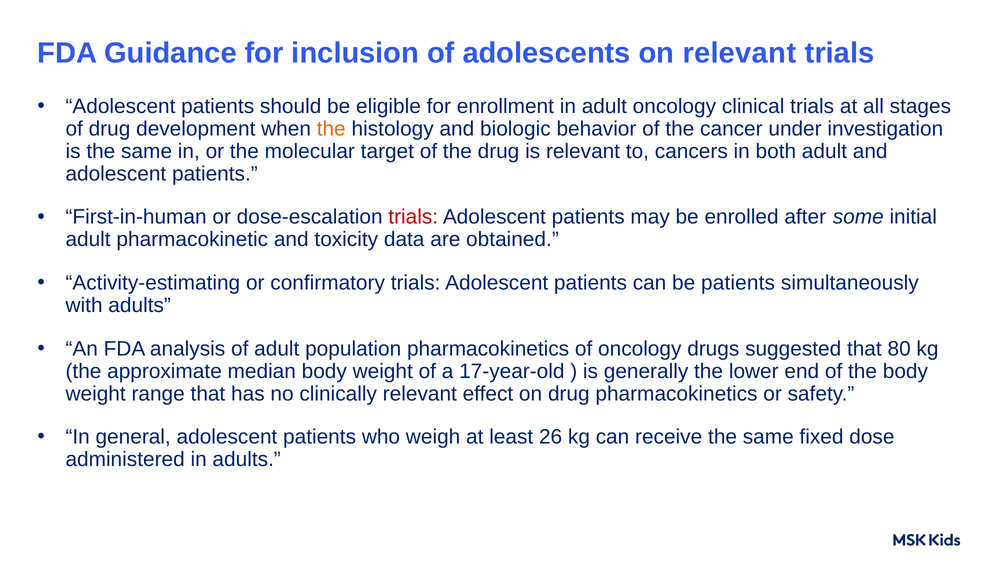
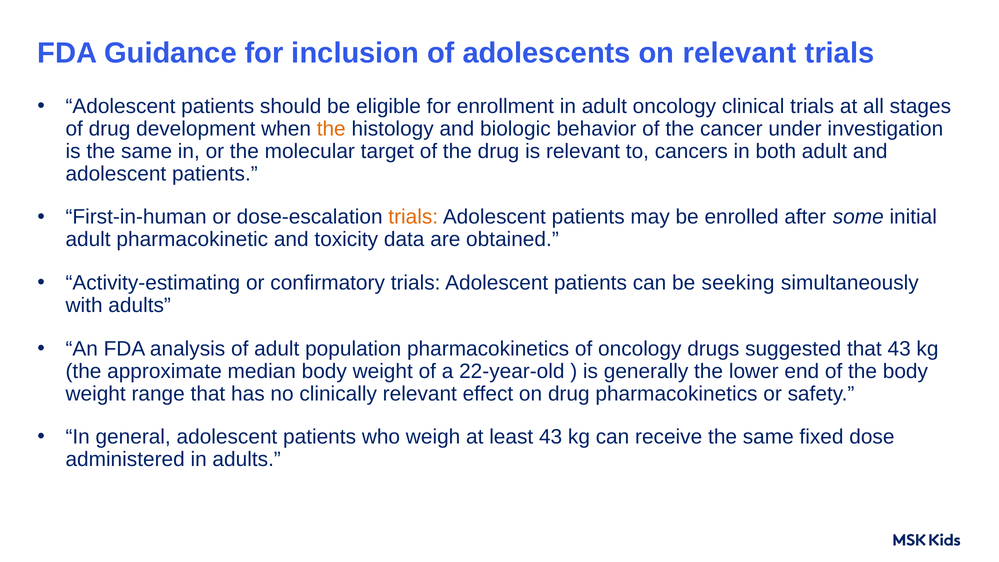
trials at (413, 217) colour: red -> orange
be patients: patients -> seeking
that 80: 80 -> 43
17-year-old: 17-year-old -> 22-year-old
least 26: 26 -> 43
